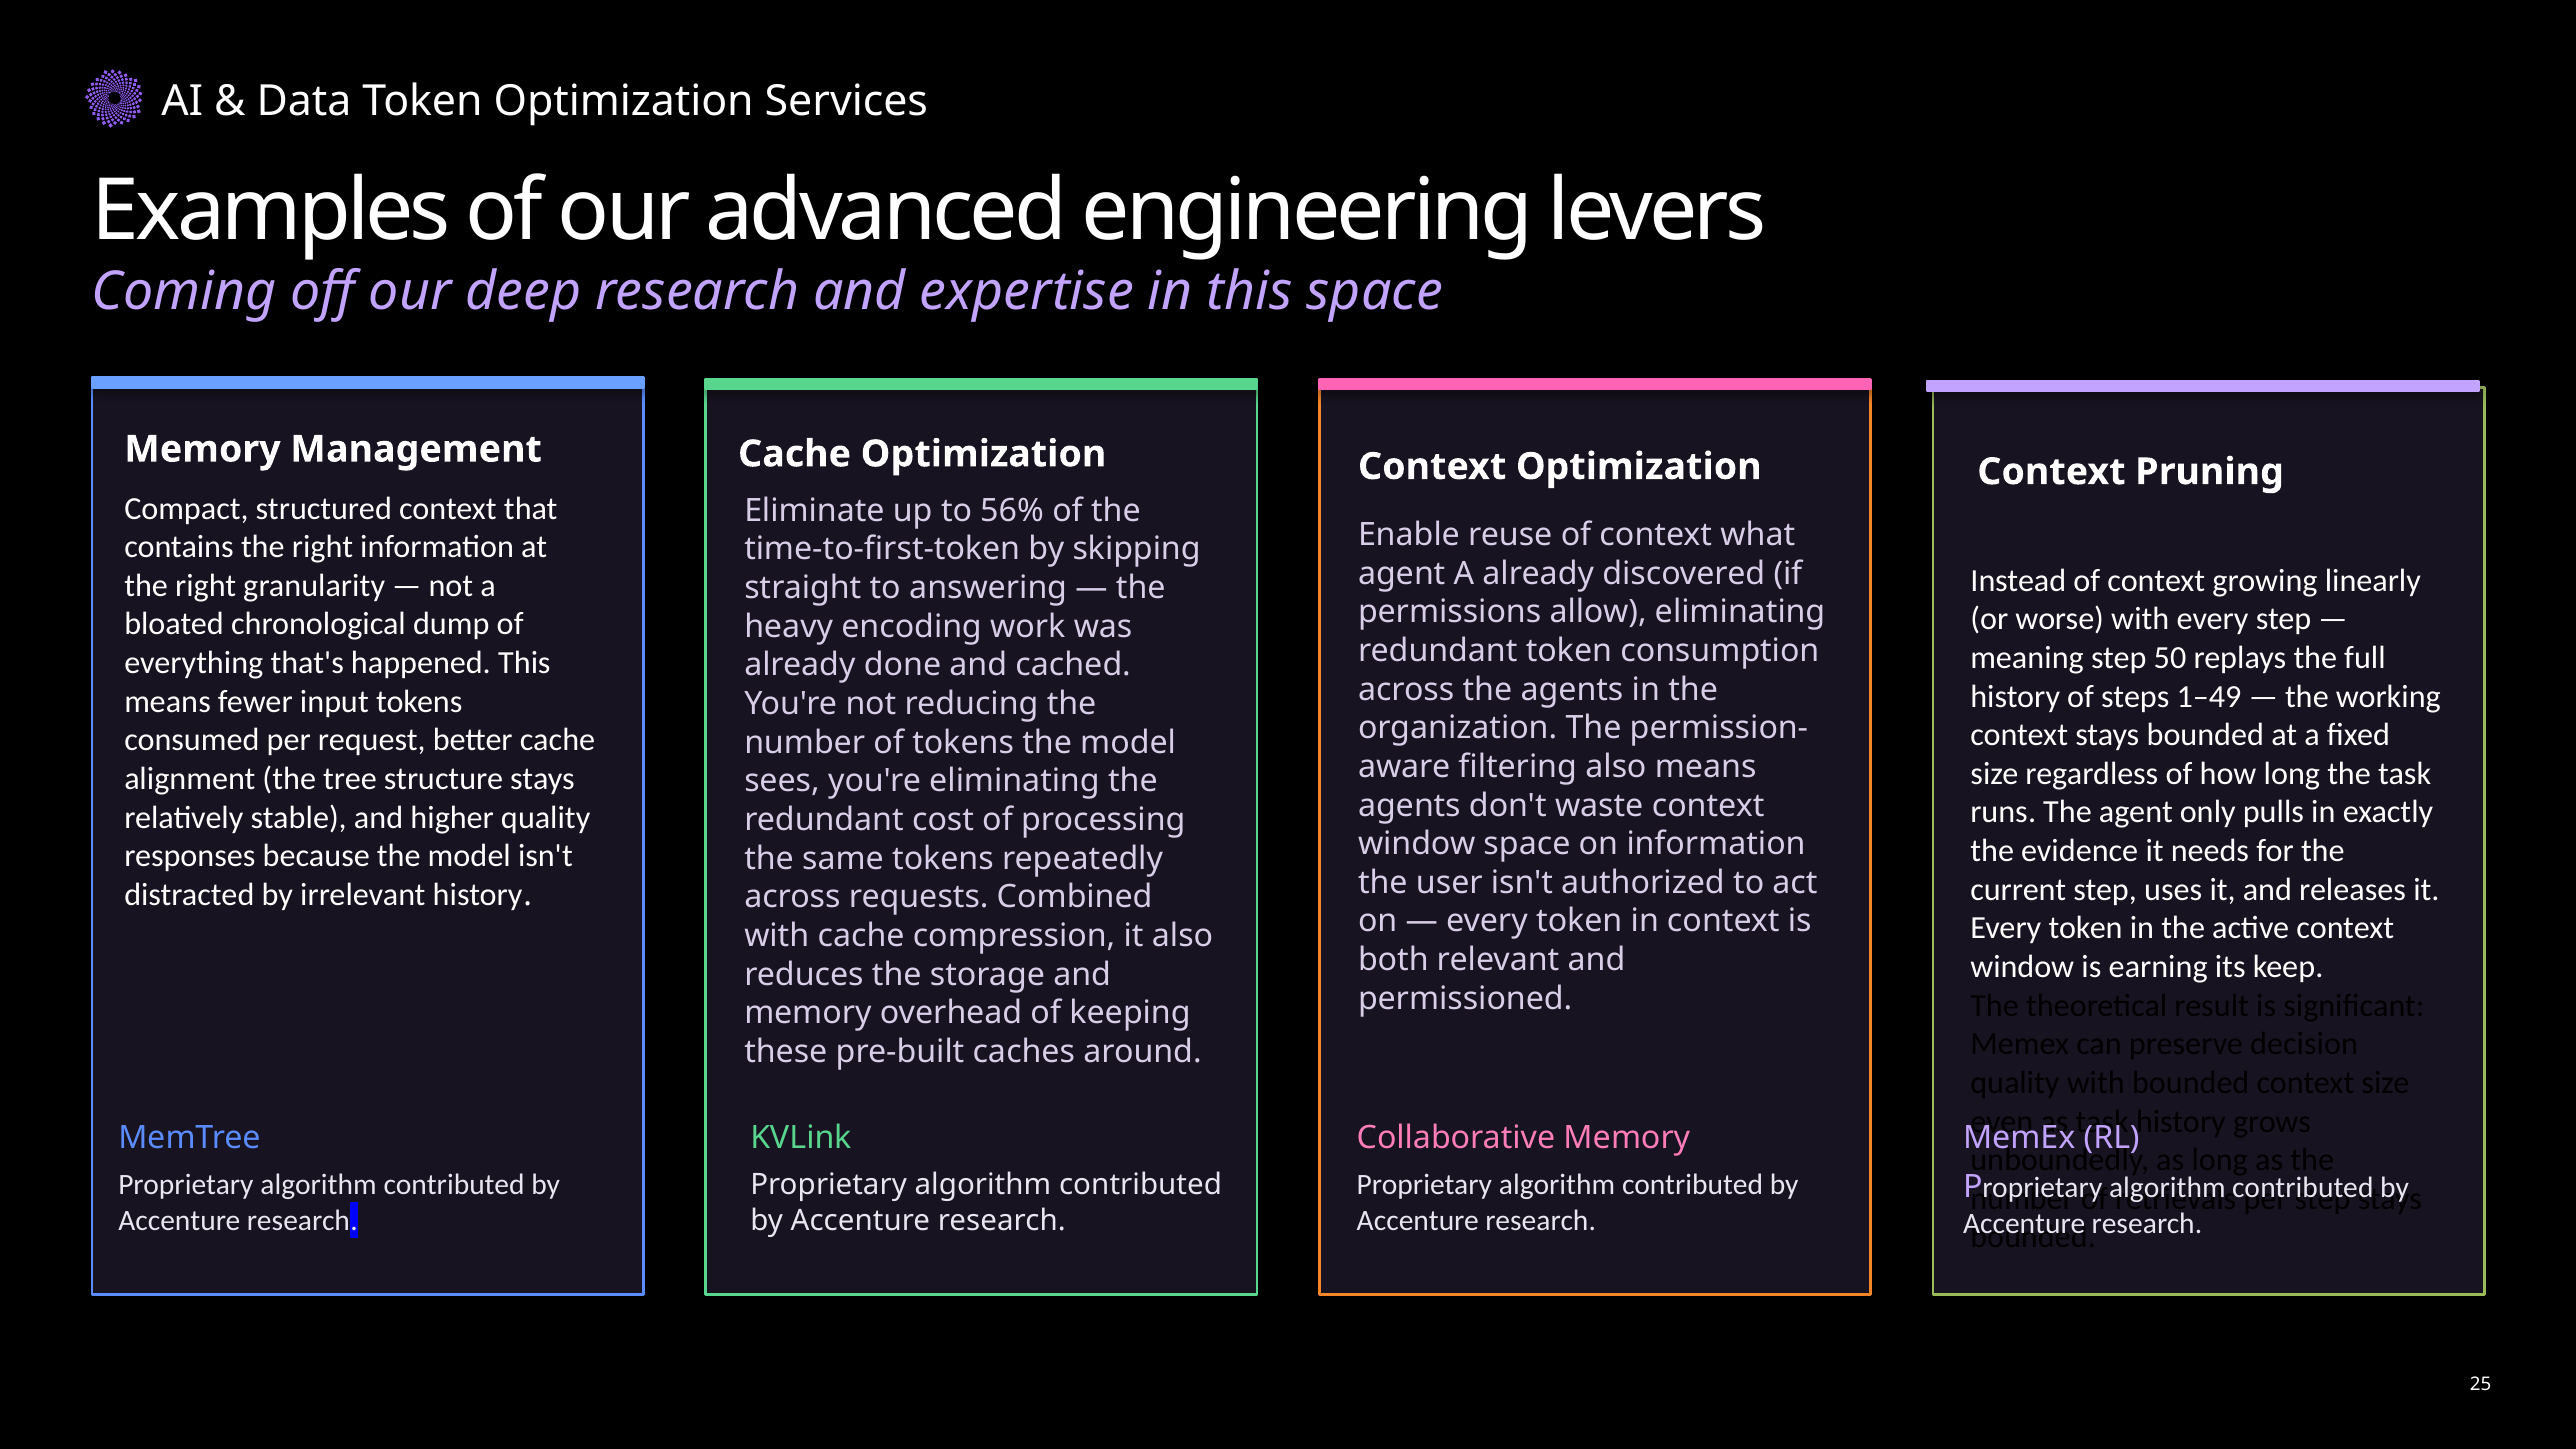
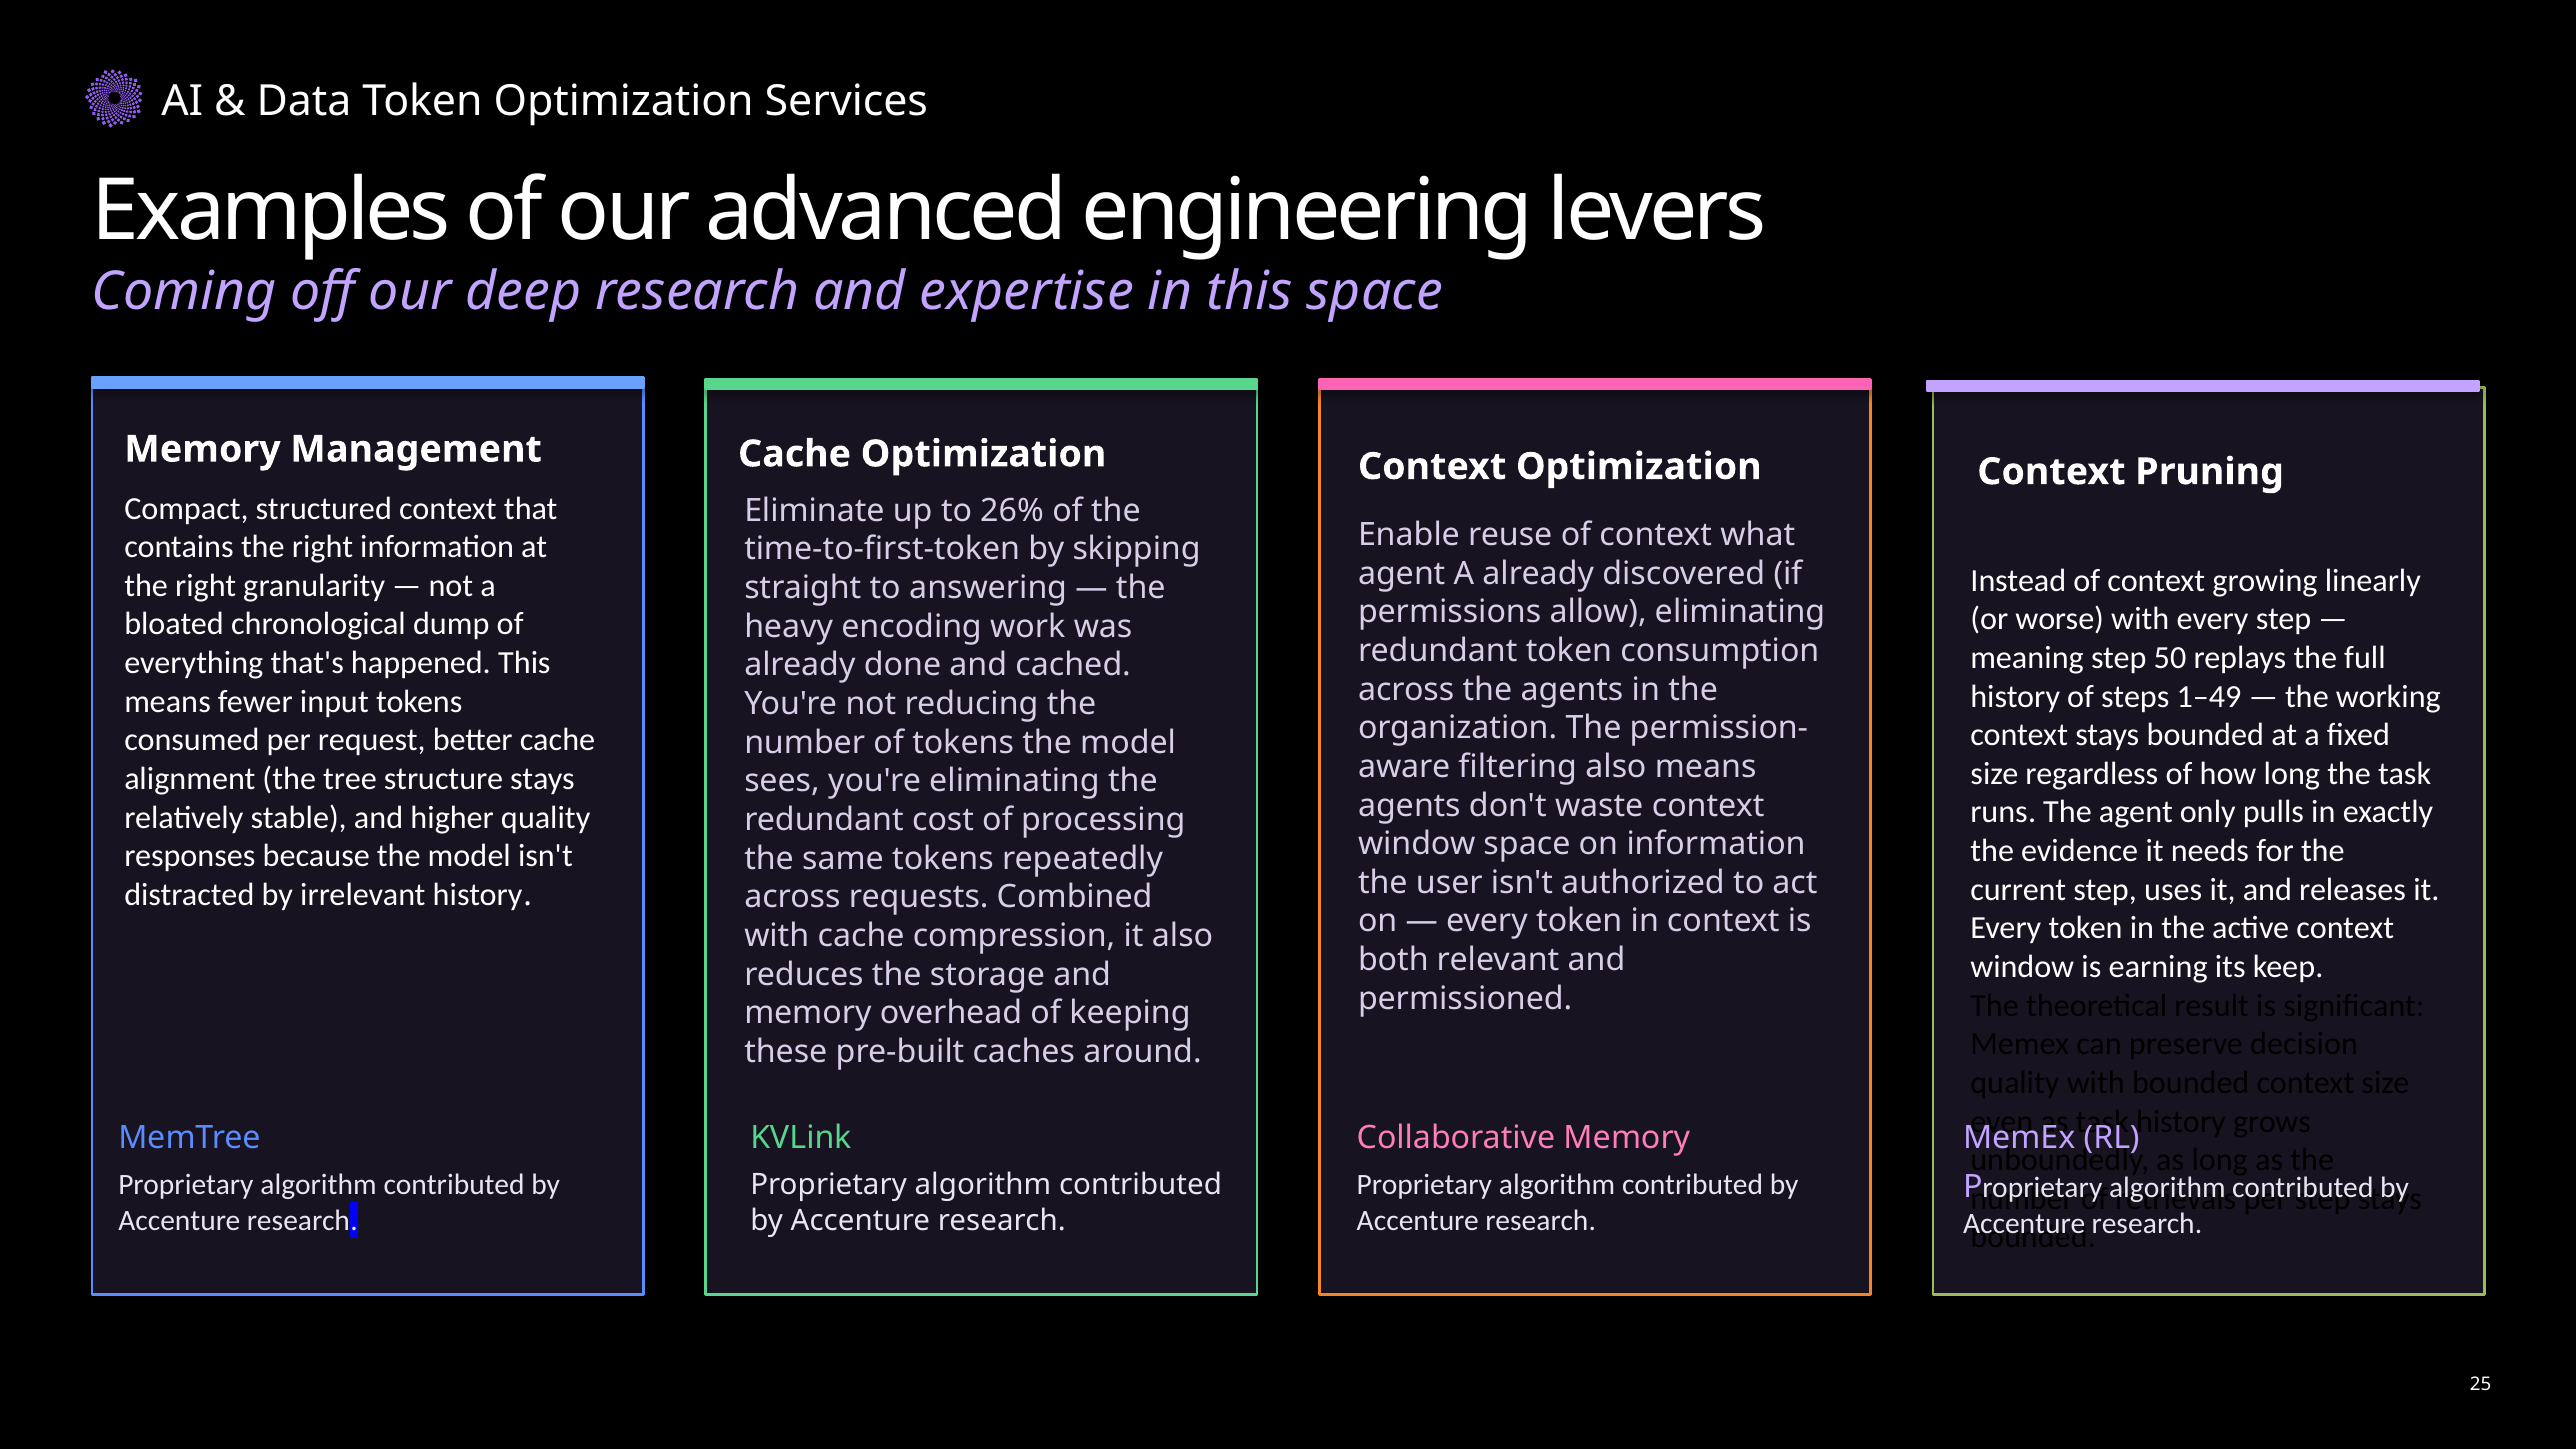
56%: 56% -> 26%
